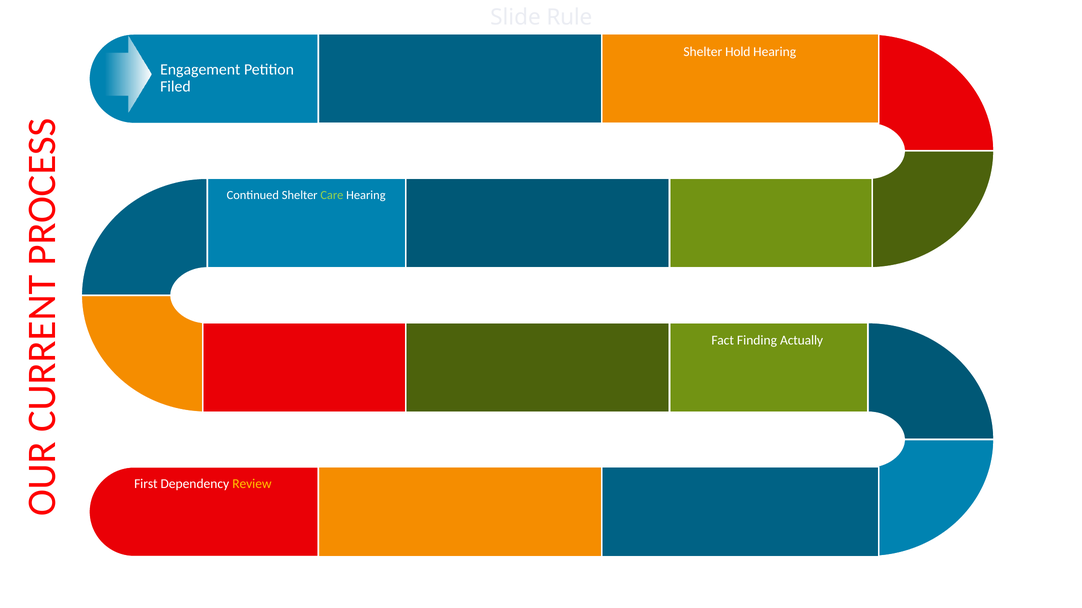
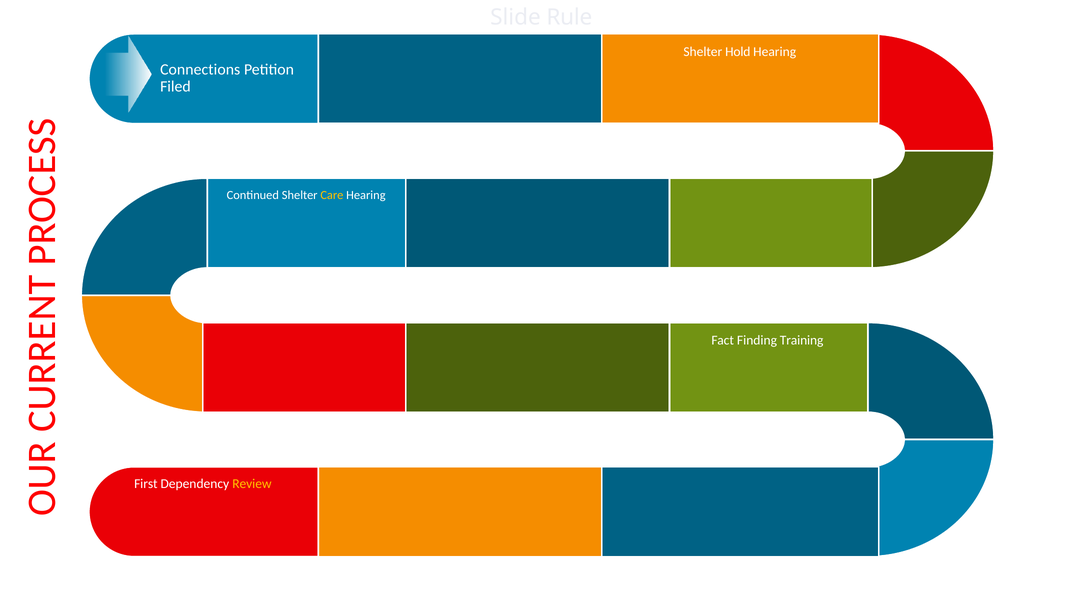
Engagement: Engagement -> Connections
Care colour: light green -> yellow
Actually: Actually -> Training
